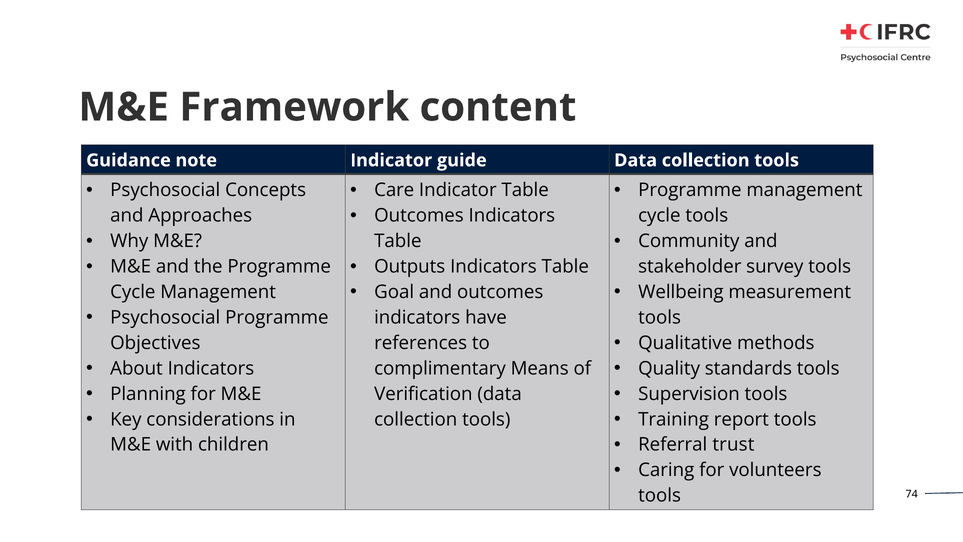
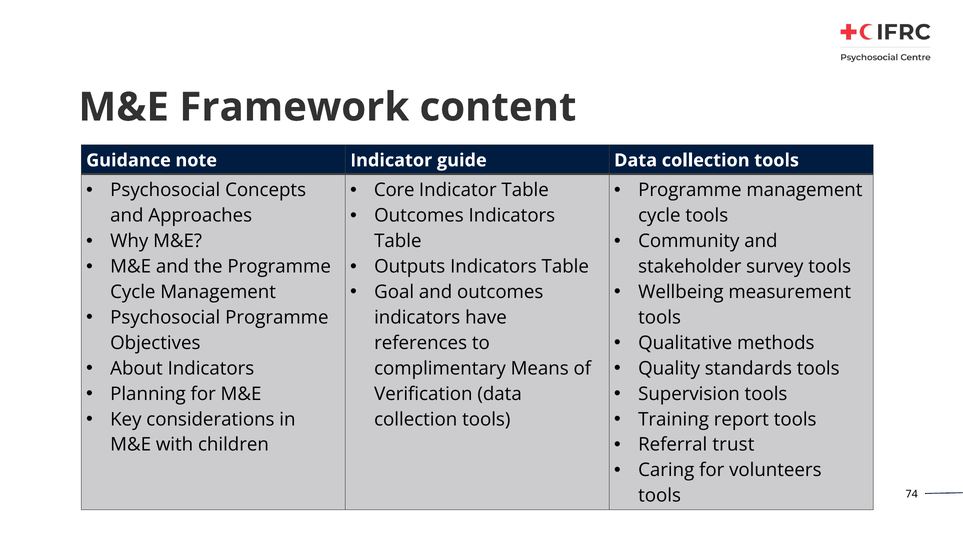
Care: Care -> Core
